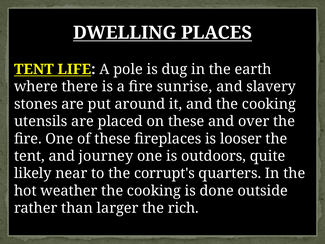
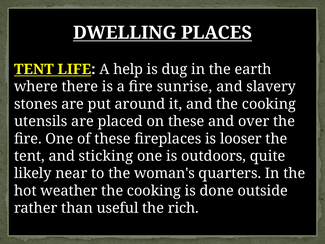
pole: pole -> help
journey: journey -> sticking
corrupt's: corrupt's -> woman's
larger: larger -> useful
